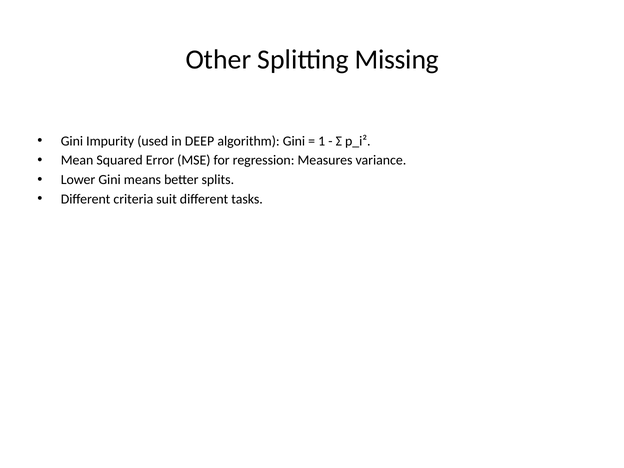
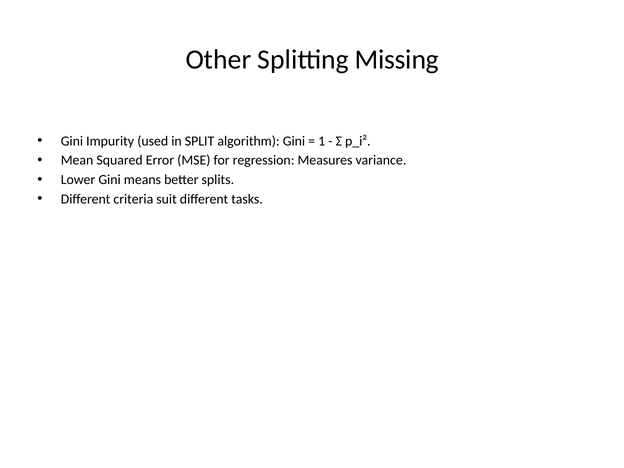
DEEP: DEEP -> SPLIT
